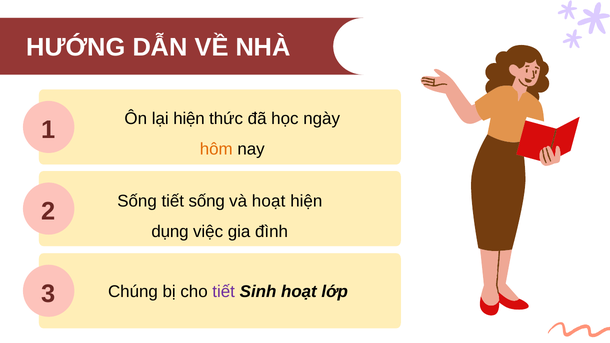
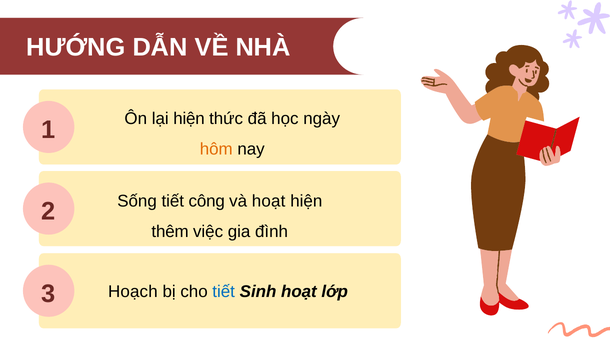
tiết sống: sống -> công
dụng: dụng -> thêm
Chúng: Chúng -> Hoạch
tiết at (224, 292) colour: purple -> blue
